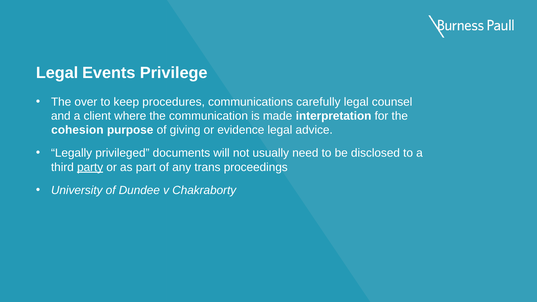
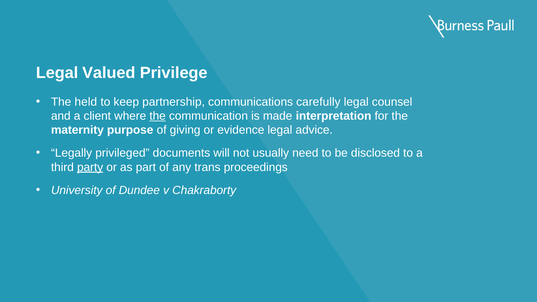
Events: Events -> Valued
over: over -> held
procedures: procedures -> partnership
the at (158, 116) underline: none -> present
cohesion: cohesion -> maternity
